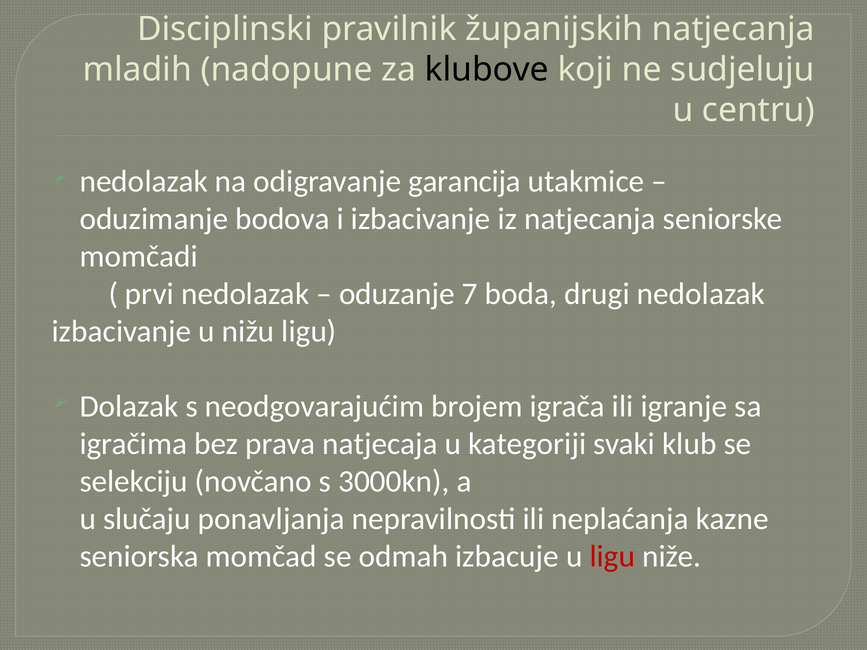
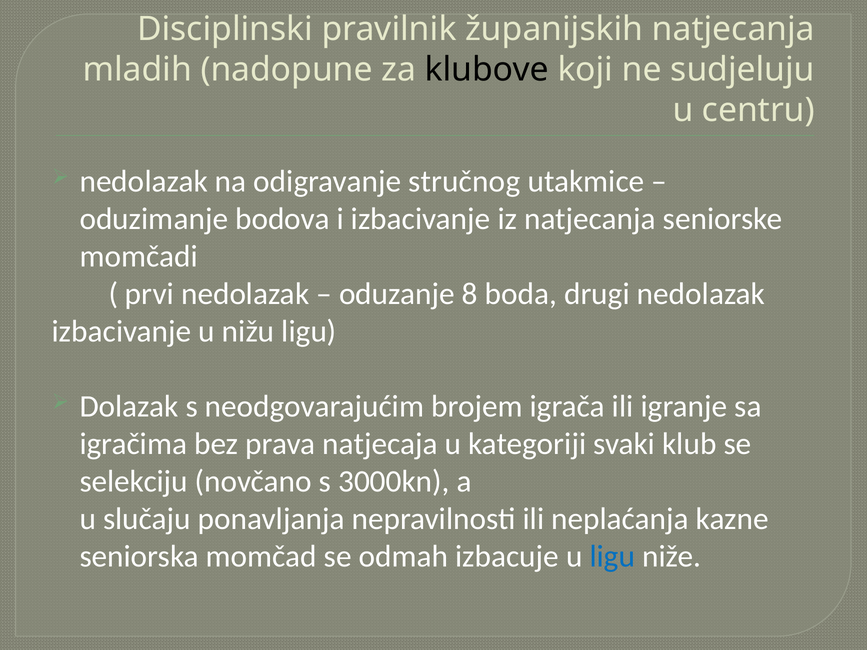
garancija: garancija -> stručnog
7: 7 -> 8
ligu at (612, 557) colour: red -> blue
